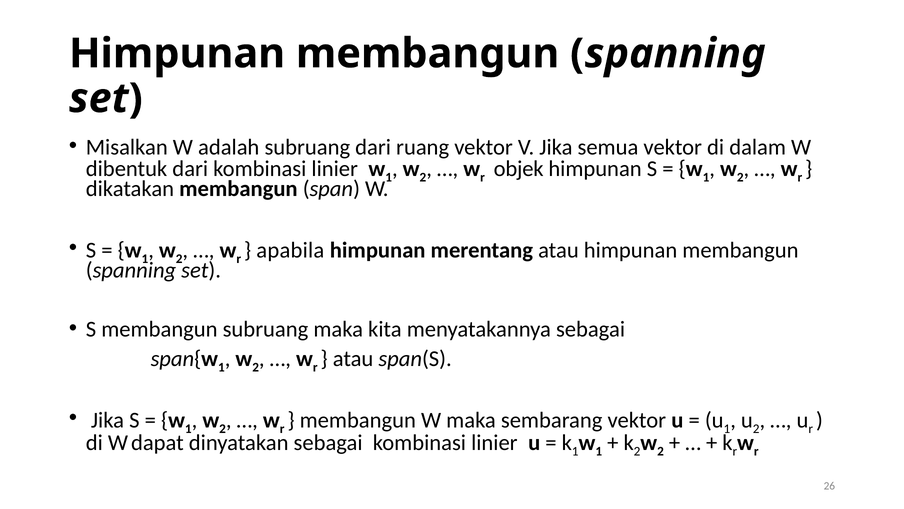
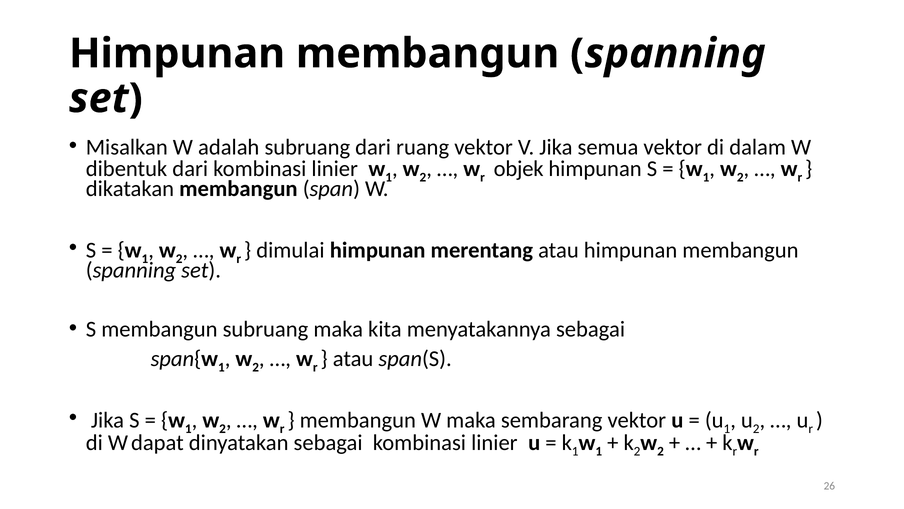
apabila: apabila -> dimulai
